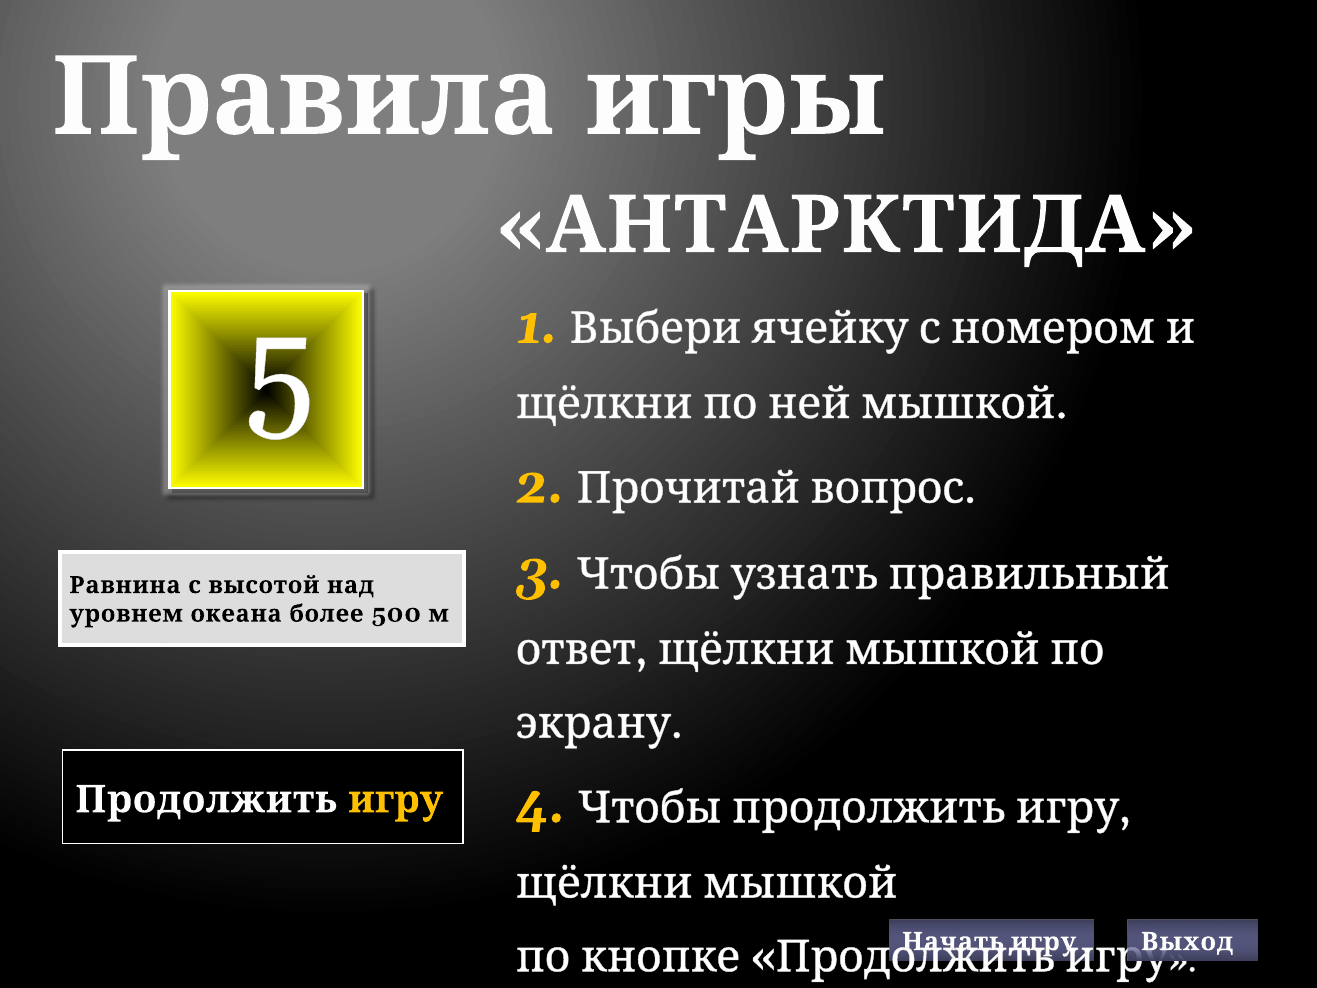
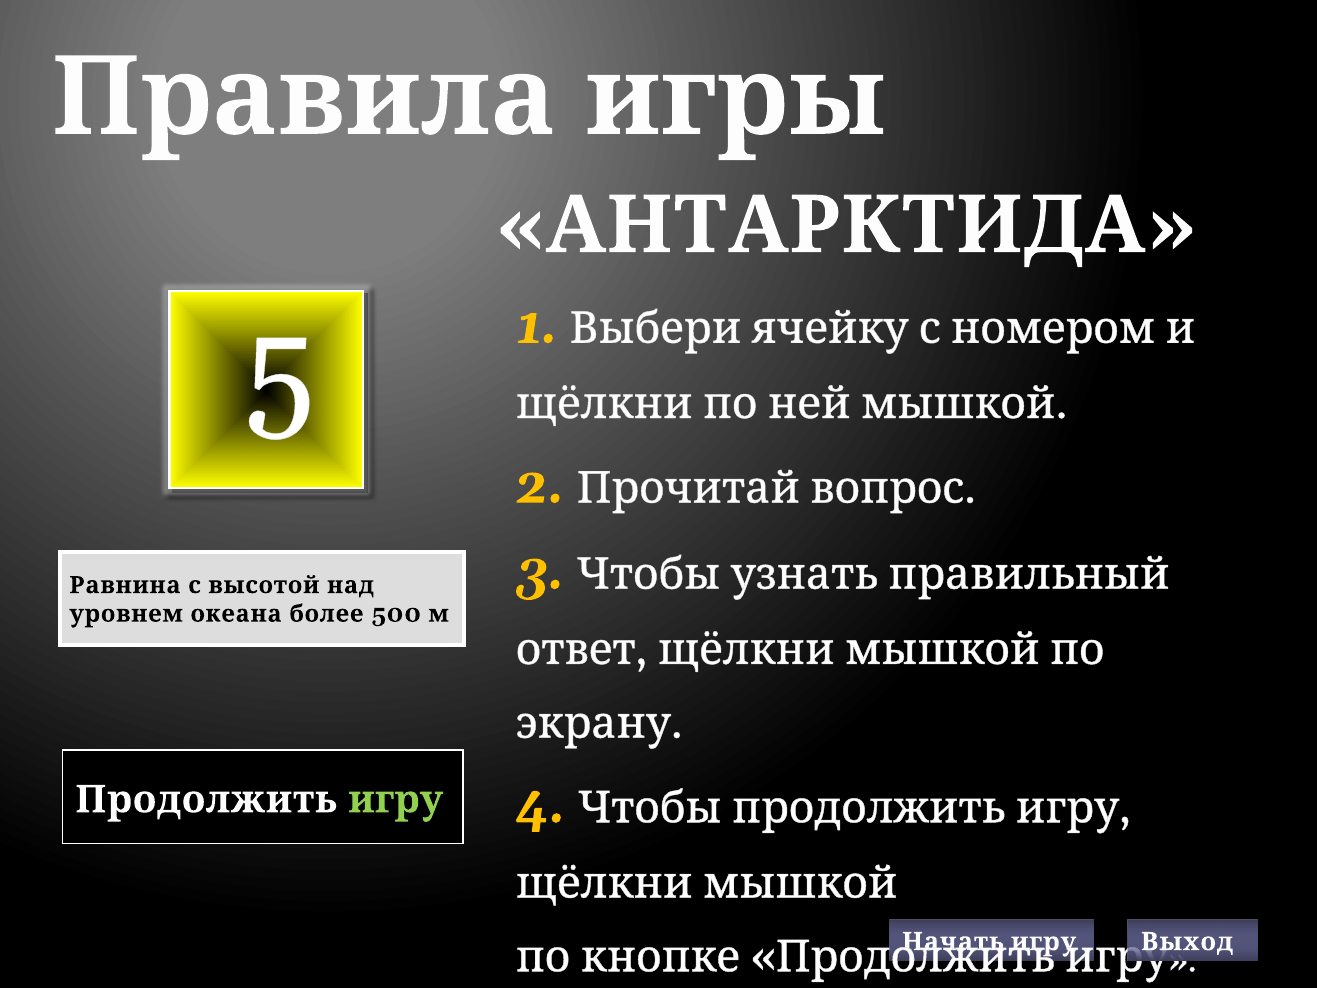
игру at (396, 799) colour: yellow -> light green
